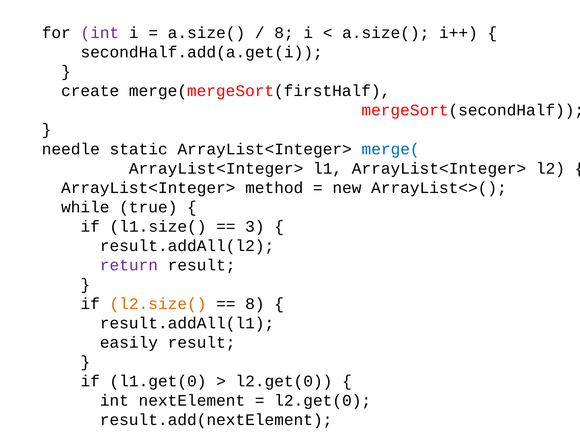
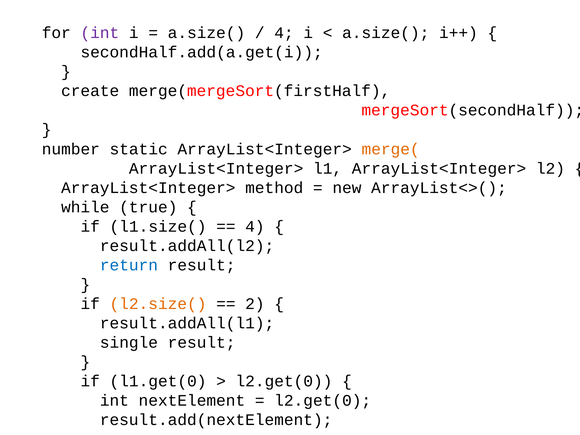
8 at (284, 33): 8 -> 4
needle: needle -> number
merge( colour: blue -> orange
3 at (255, 226): 3 -> 4
return colour: purple -> blue
8 at (255, 304): 8 -> 2
easily: easily -> single
